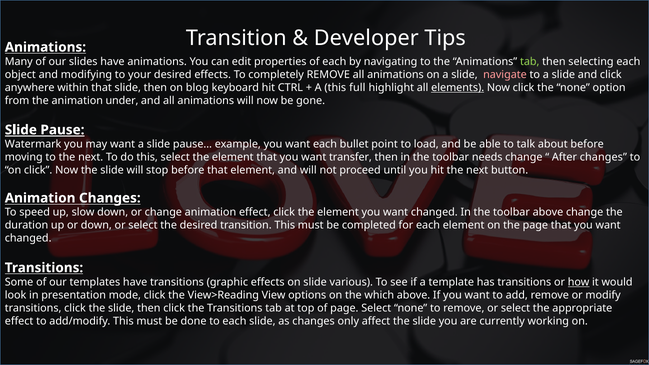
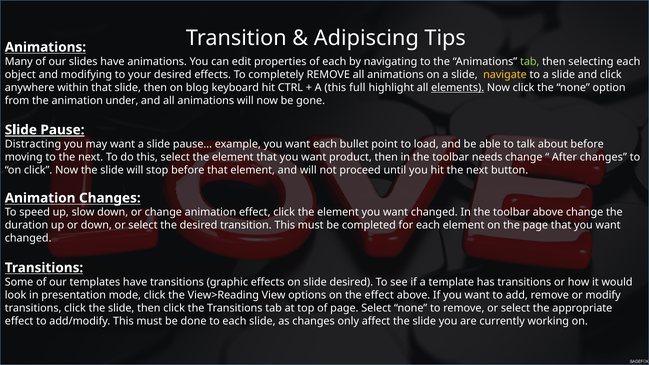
Developer: Developer -> Adipiscing
navigate colour: pink -> yellow
Watermark: Watermark -> Distracting
transfer: transfer -> product
slide various: various -> desired
how underline: present -> none
the which: which -> effect
